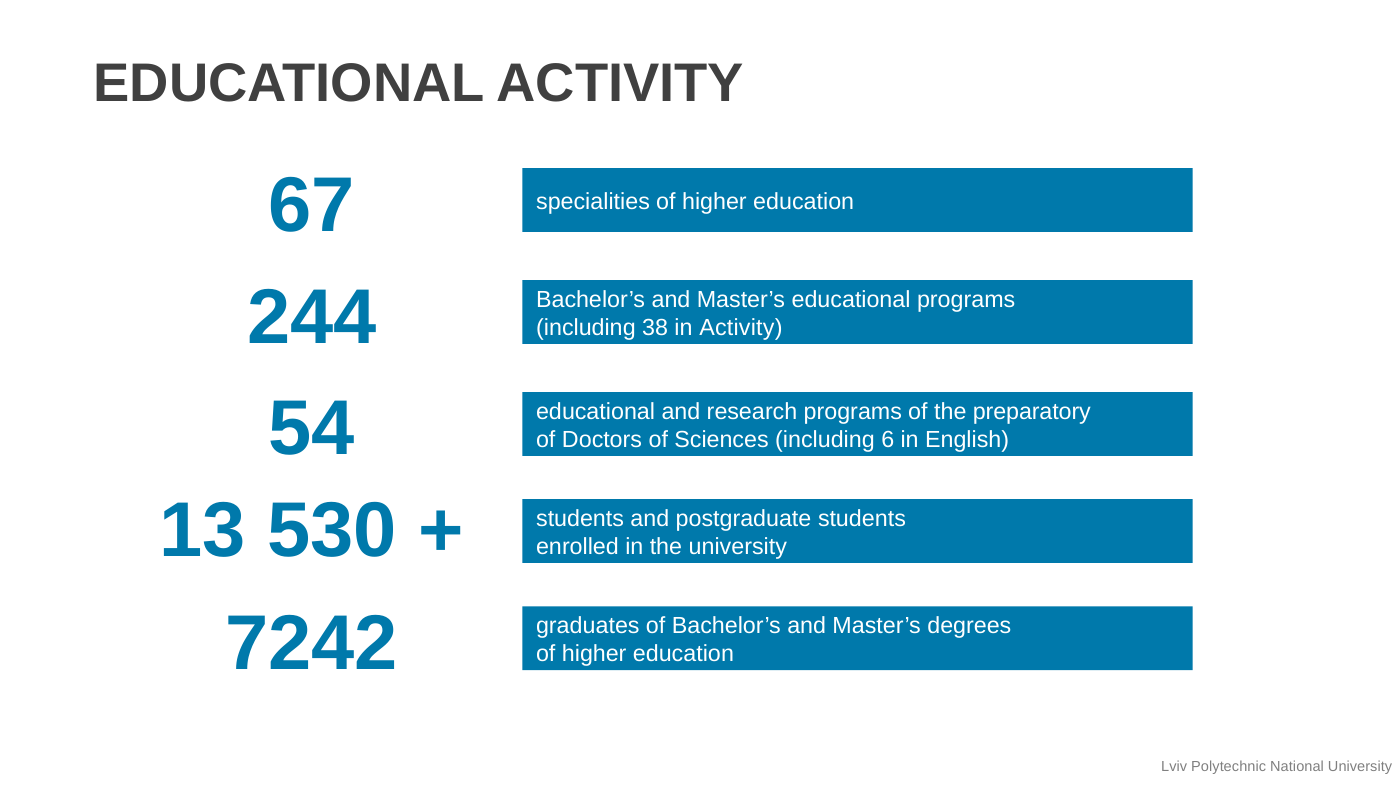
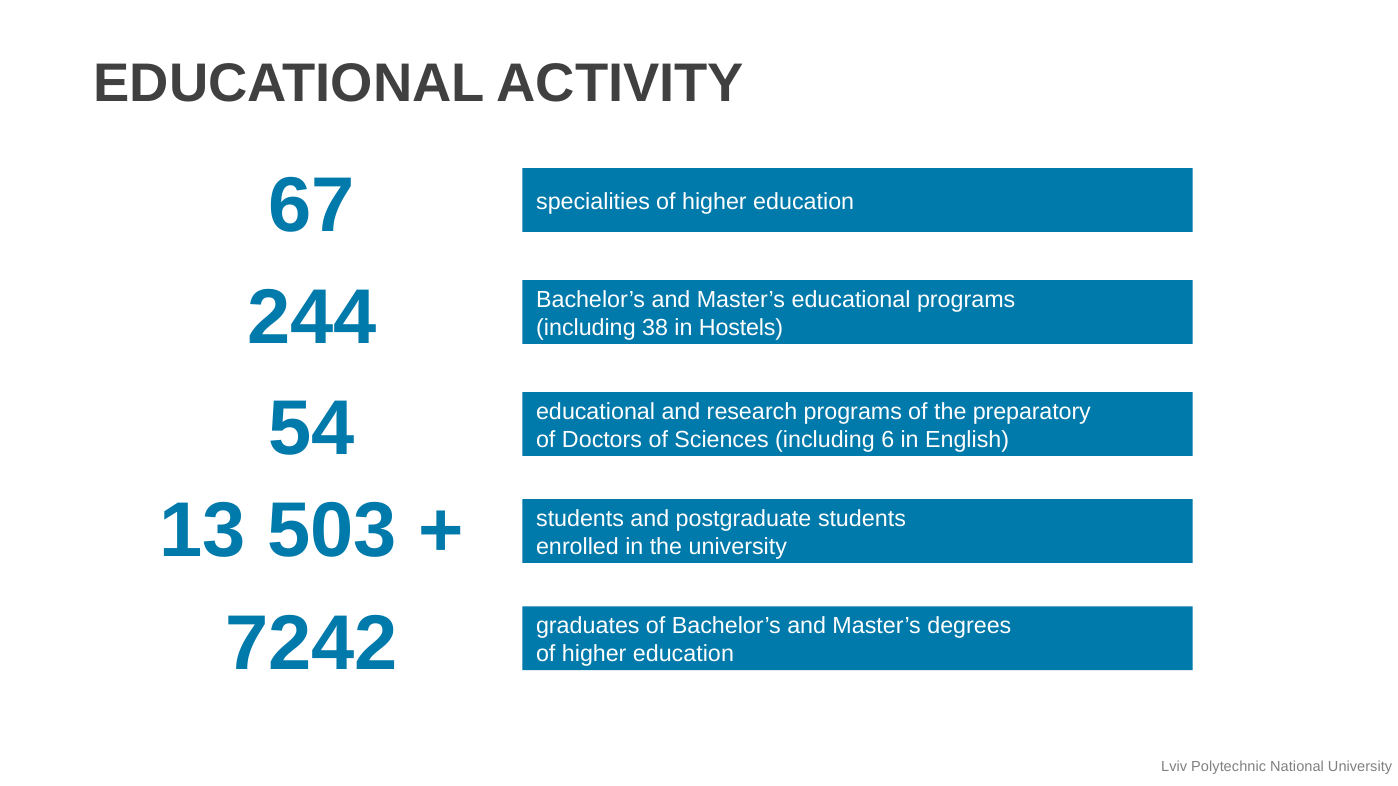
in Activity: Activity -> Hostels
530: 530 -> 503
